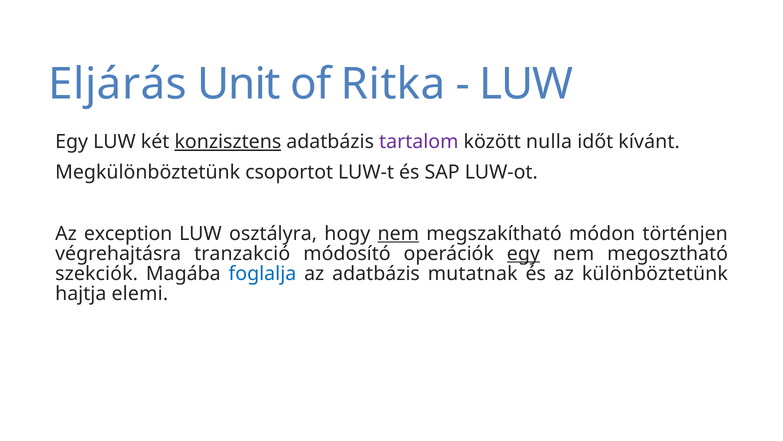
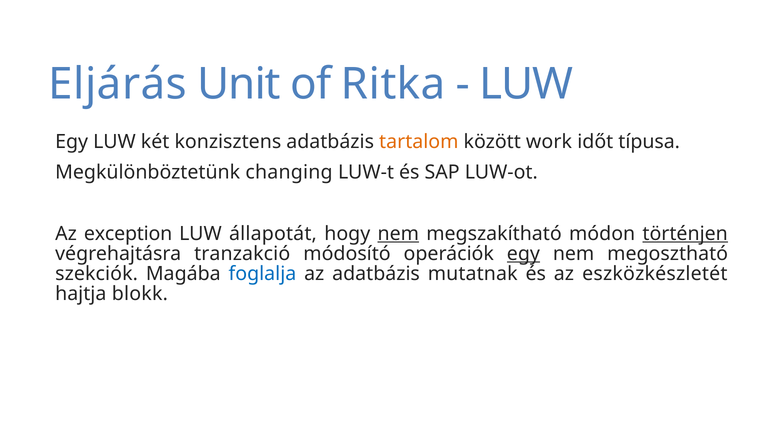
konzisztens underline: present -> none
tartalom colour: purple -> orange
nulla: nulla -> work
kívánt: kívánt -> típusa
csoportot: csoportot -> changing
osztályra: osztályra -> állapotát
történjen underline: none -> present
különböztetünk: különböztetünk -> eszközkészletét
elemi: elemi -> blokk
